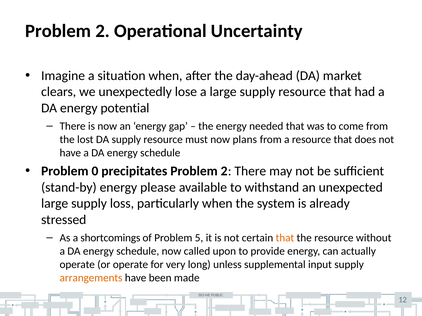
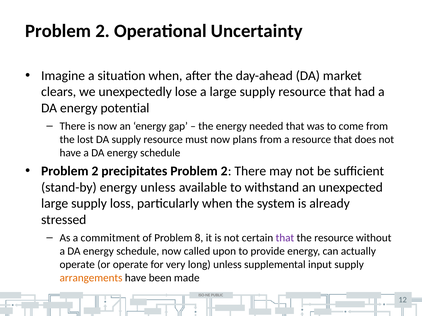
0 at (95, 171): 0 -> 2
energy please: please -> unless
shortcomings: shortcomings -> commitment
5: 5 -> 8
that at (285, 238) colour: orange -> purple
